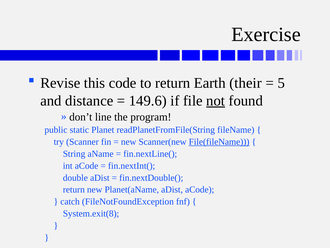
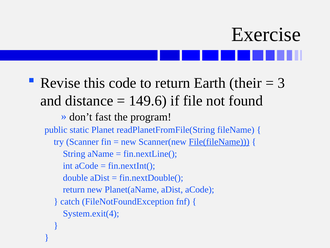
5: 5 -> 3
not underline: present -> none
line: line -> fast
System.exit(8: System.exit(8 -> System.exit(4
